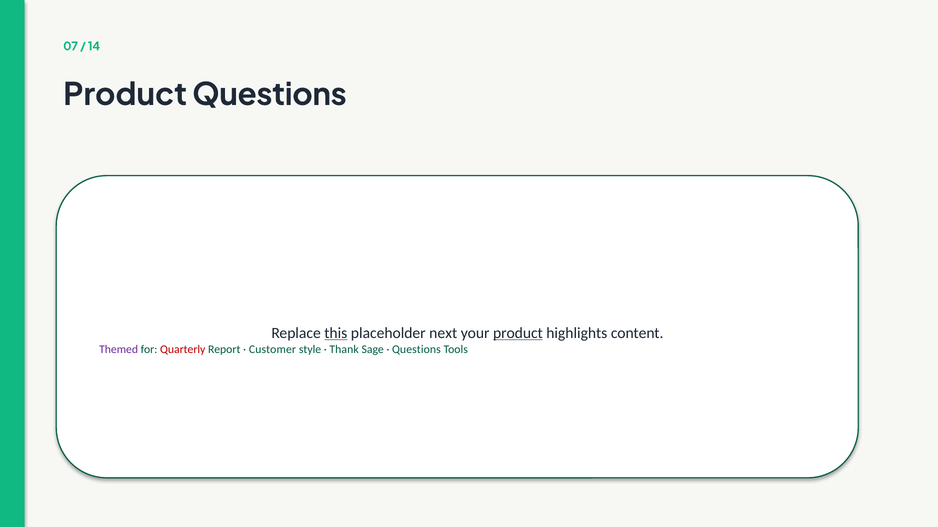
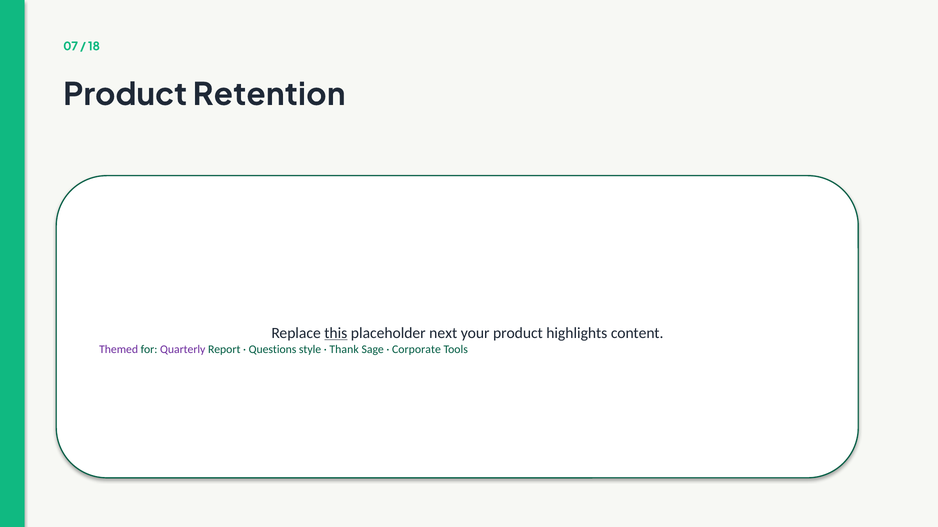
14: 14 -> 18
Product Questions: Questions -> Retention
product at (518, 333) underline: present -> none
Quarterly colour: red -> purple
Customer: Customer -> Questions
Questions at (416, 350): Questions -> Corporate
